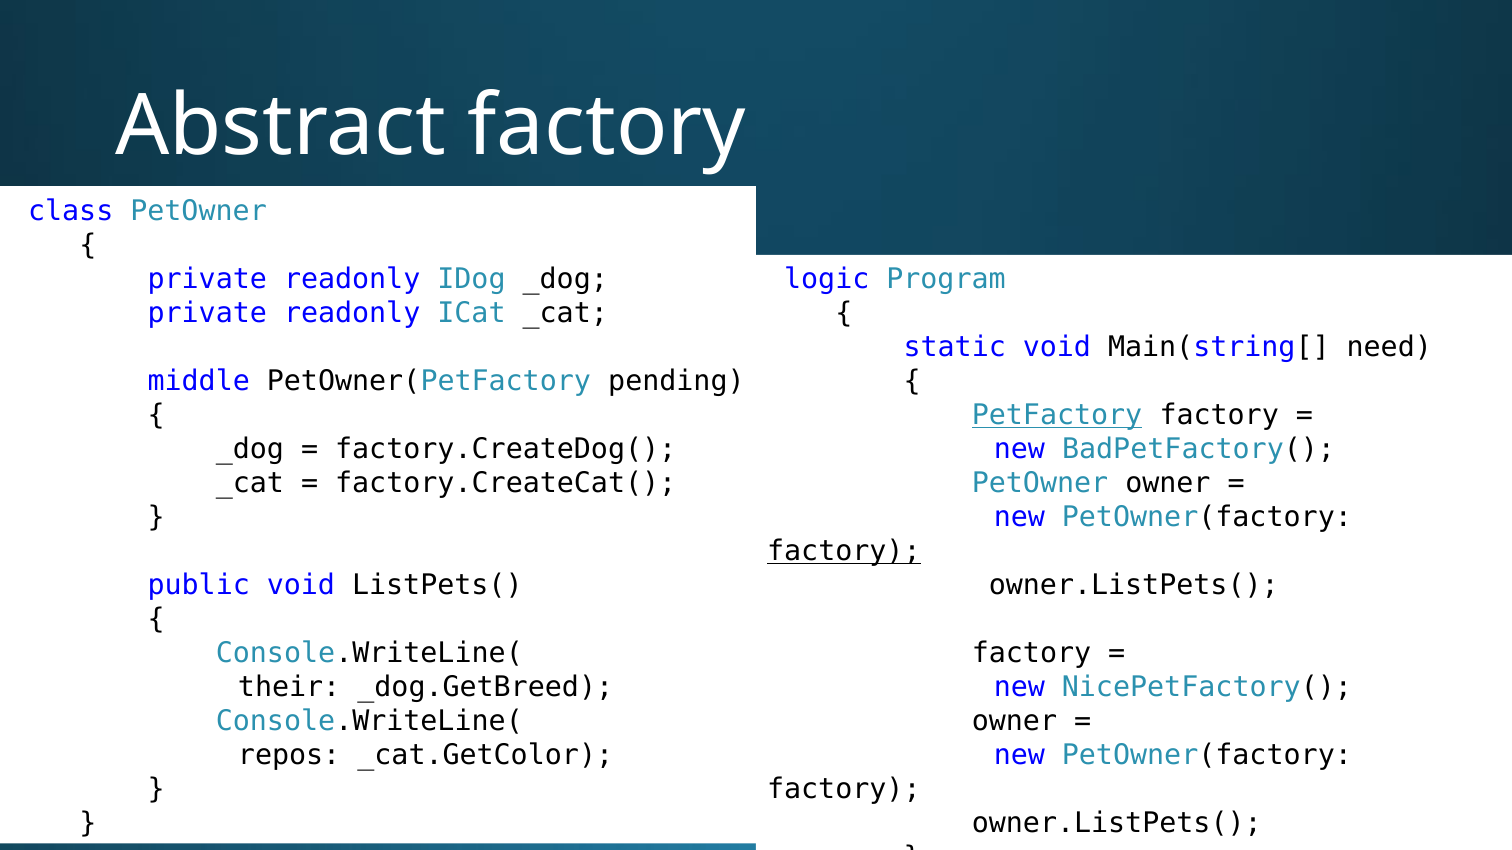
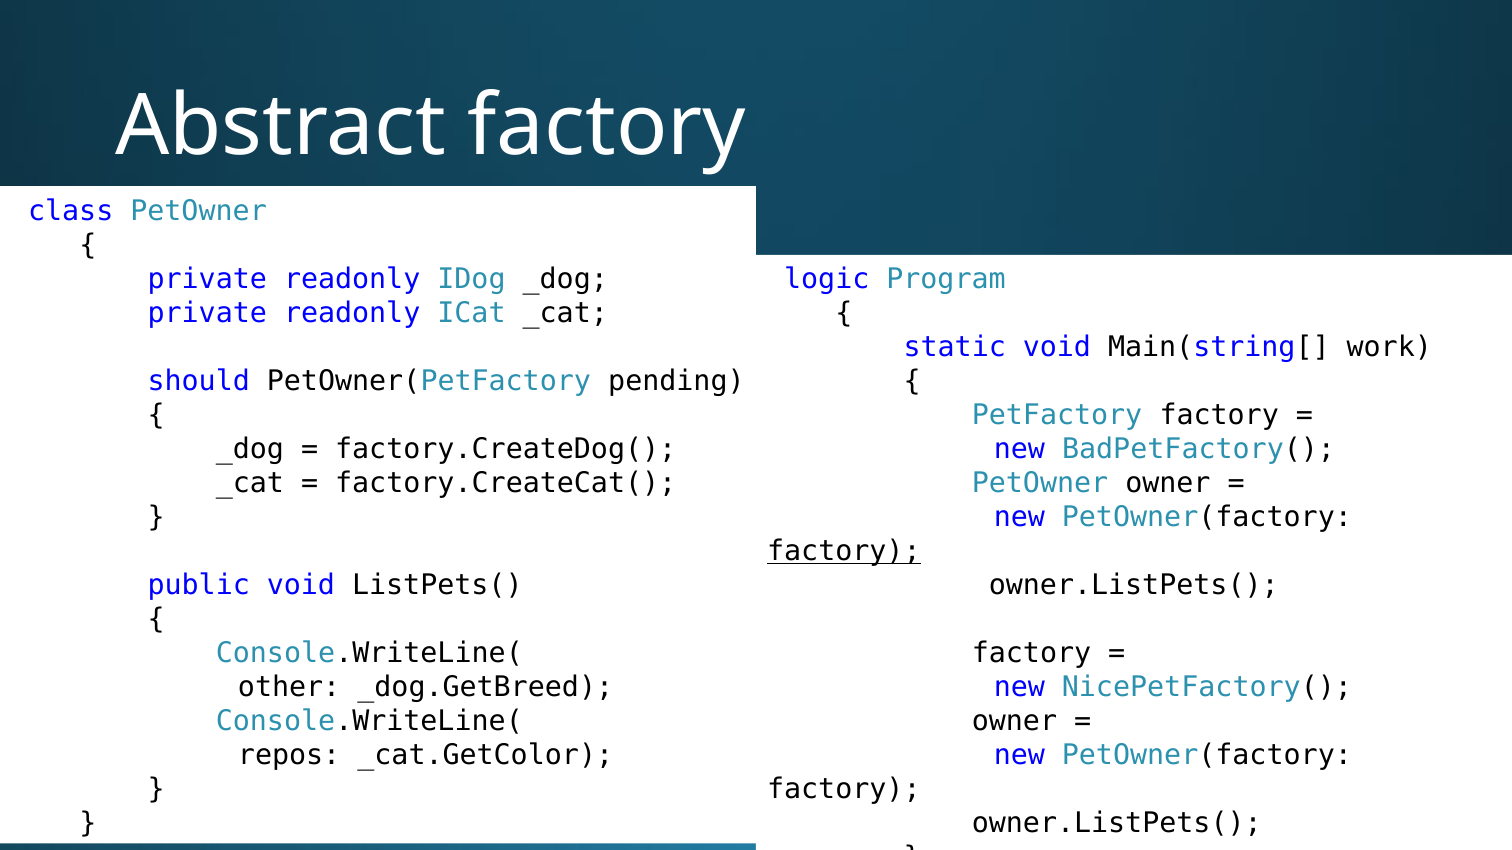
need: need -> work
middle: middle -> should
PetFactory underline: present -> none
their: their -> other
